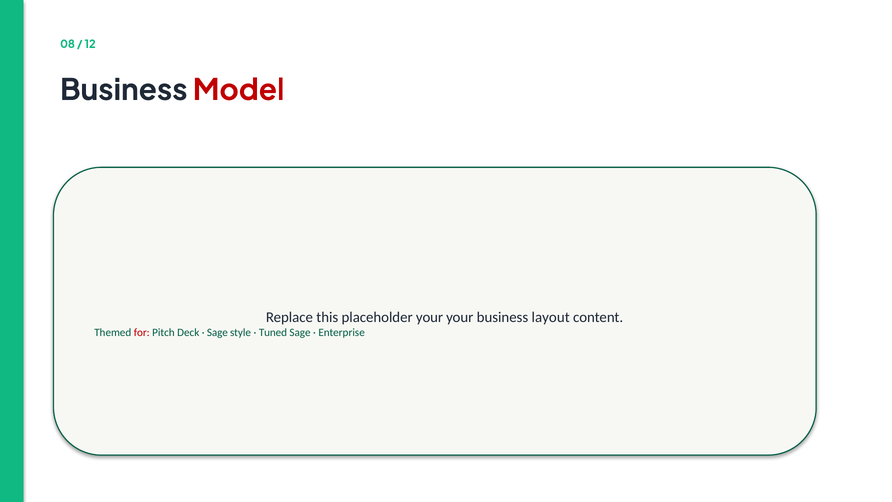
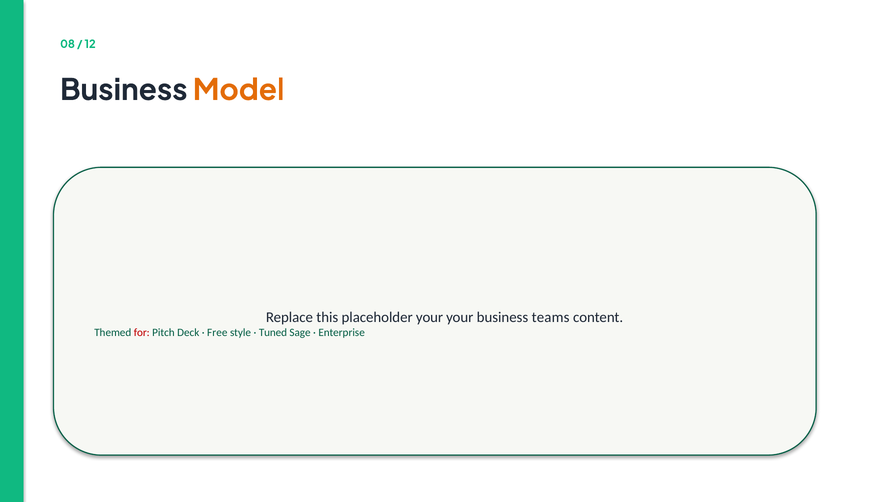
Model colour: red -> orange
layout: layout -> teams
Sage at (217, 332): Sage -> Free
